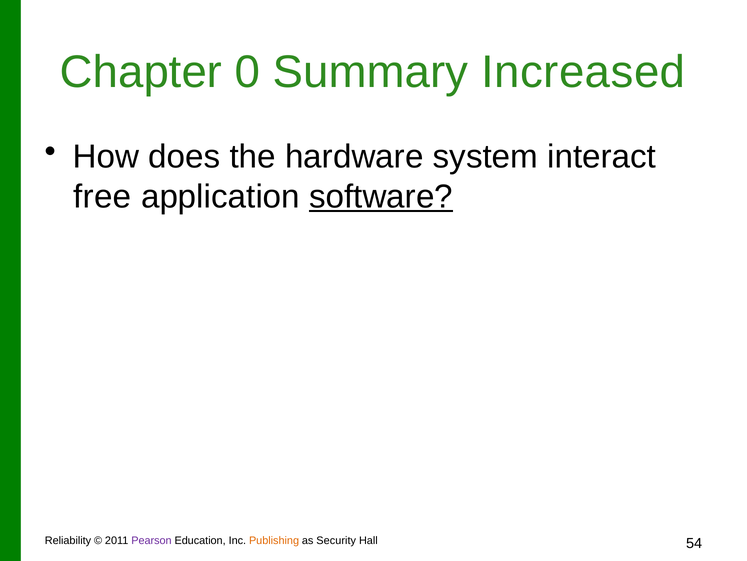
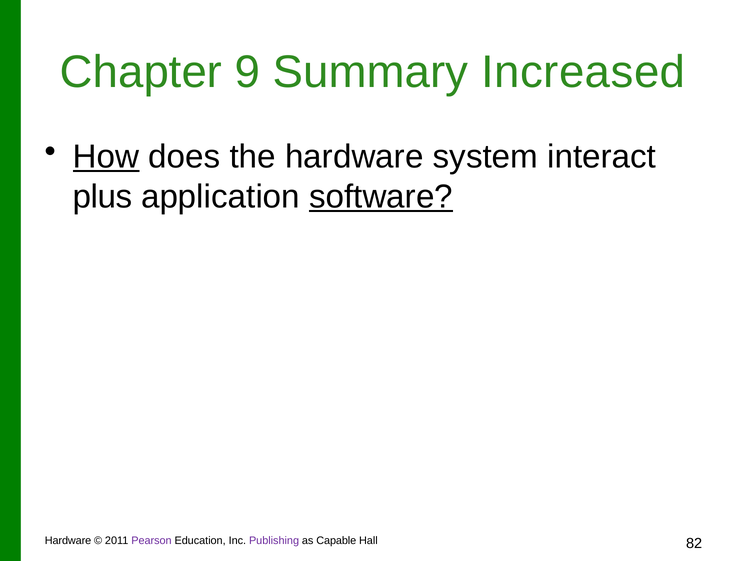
0: 0 -> 9
How underline: none -> present
free: free -> plus
Reliability at (68, 540): Reliability -> Hardware
Publishing colour: orange -> purple
Security: Security -> Capable
54: 54 -> 82
